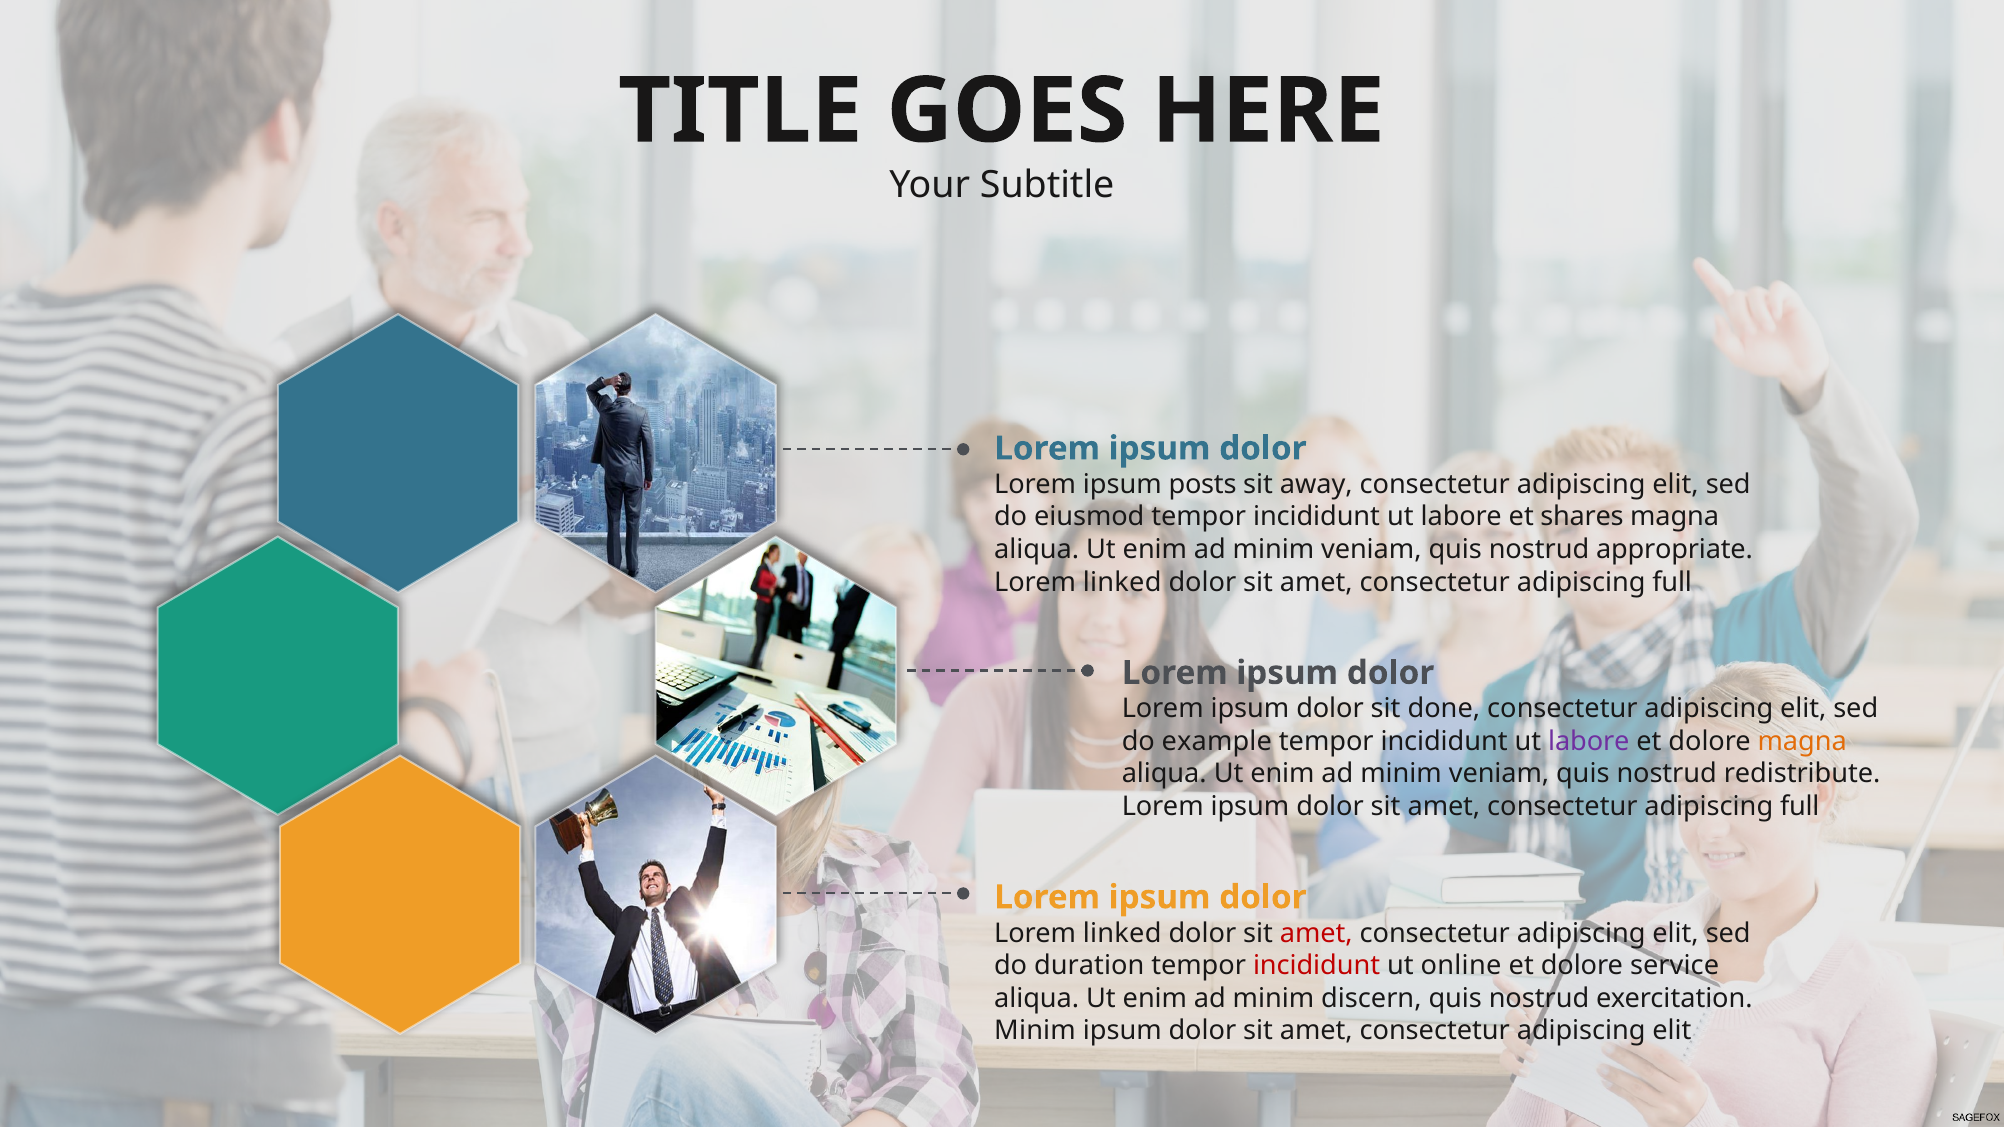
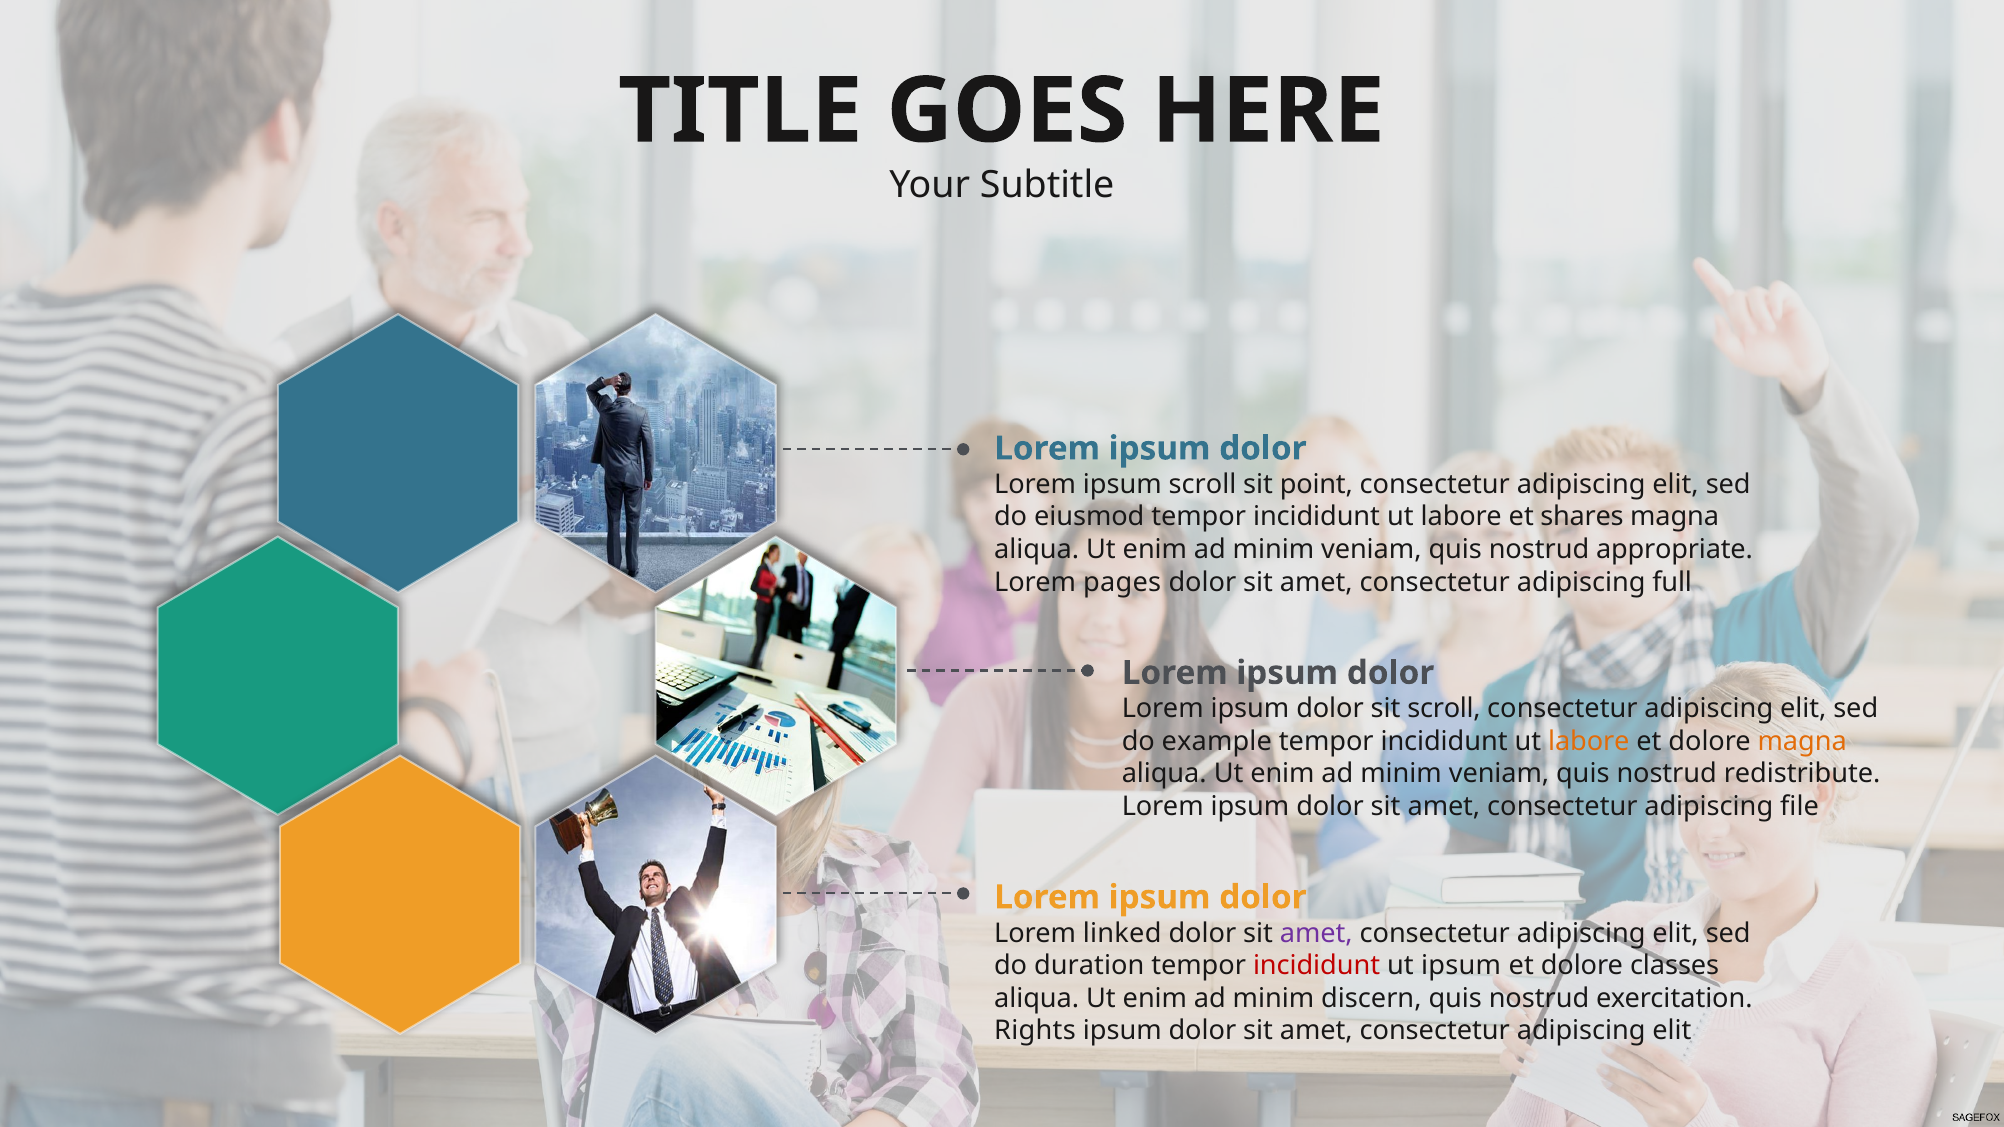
ipsum posts: posts -> scroll
away: away -> point
linked at (1122, 582): linked -> pages
sit done: done -> scroll
labore at (1589, 742) colour: purple -> orange
full at (1800, 807): full -> file
amet at (1316, 933) colour: red -> purple
ut online: online -> ipsum
service: service -> classes
Minim at (1035, 1031): Minim -> Rights
